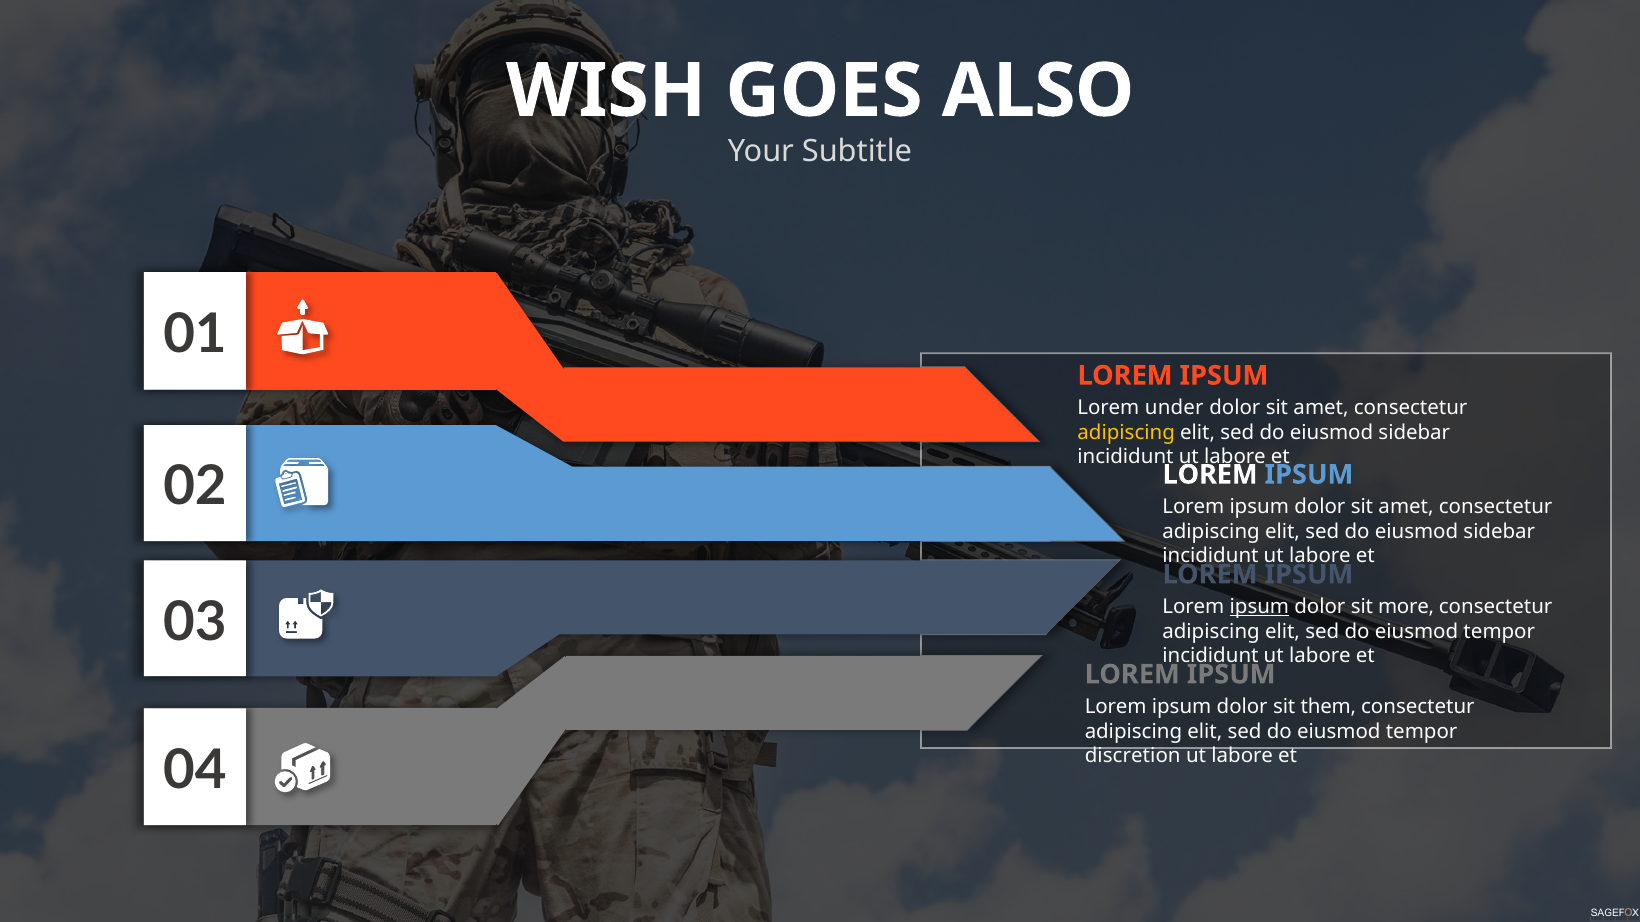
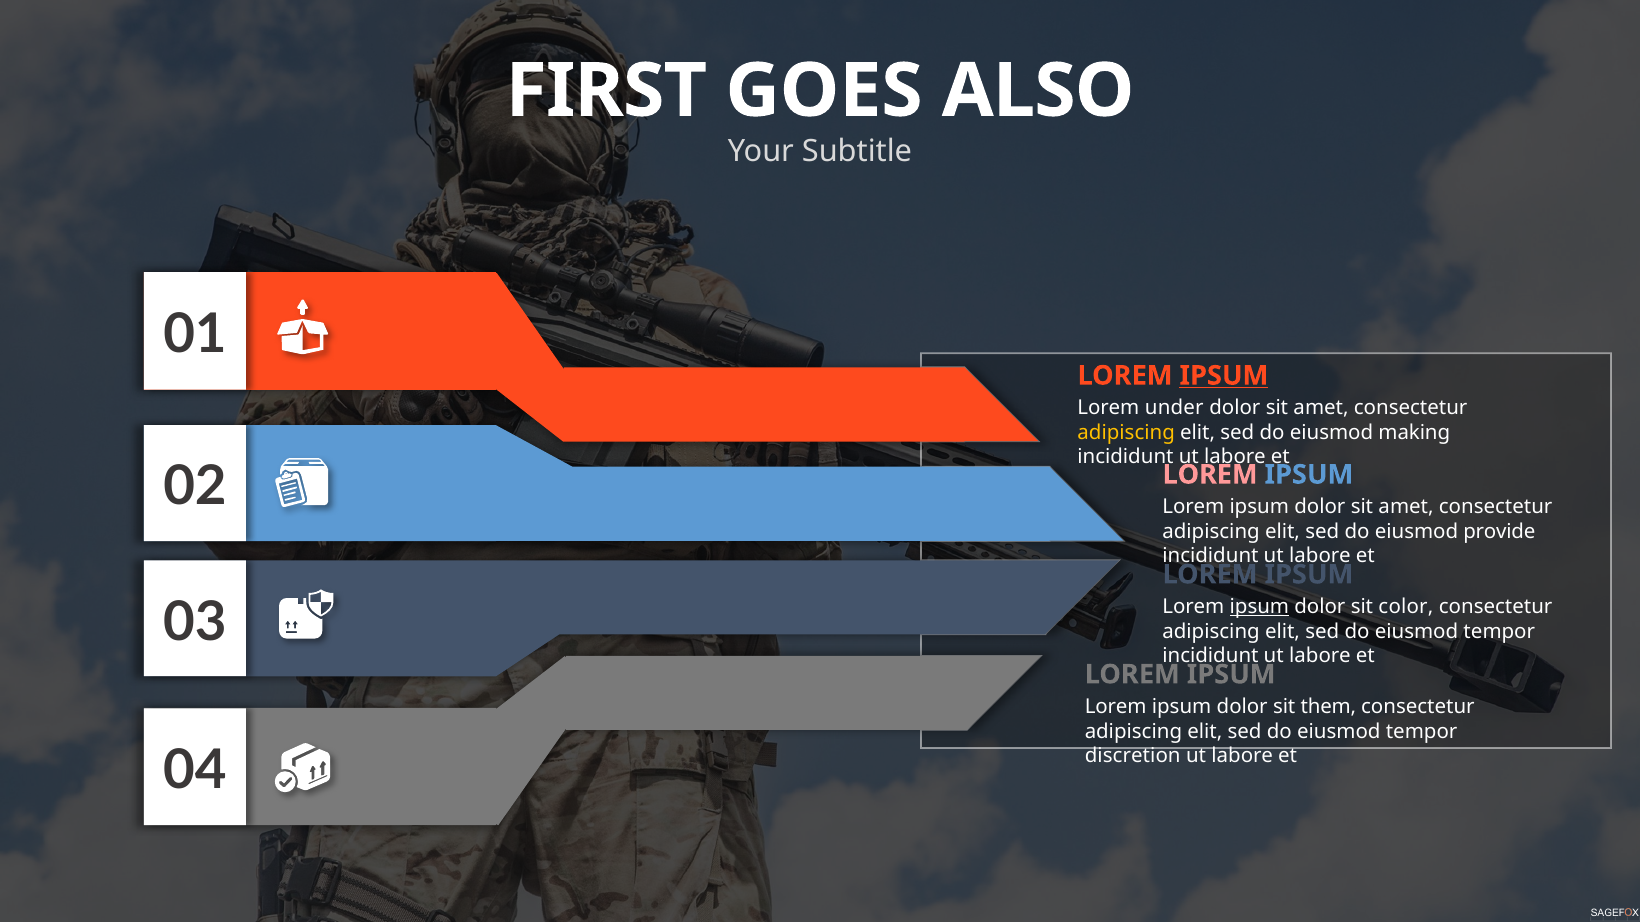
WISH: WISH -> FIRST
IPSUM at (1224, 376) underline: none -> present
sidebar at (1414, 433): sidebar -> making
LOREM at (1210, 475) colour: white -> pink
sidebar at (1499, 532): sidebar -> provide
more: more -> color
